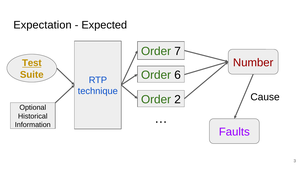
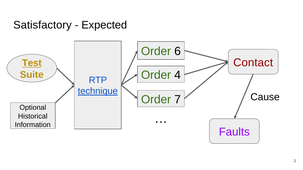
Expectation: Expectation -> Satisfactory
7: 7 -> 6
Number: Number -> Contact
6: 6 -> 4
technique underline: none -> present
2: 2 -> 7
